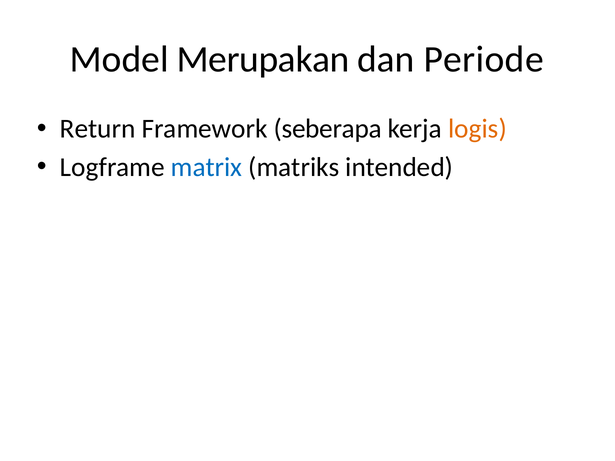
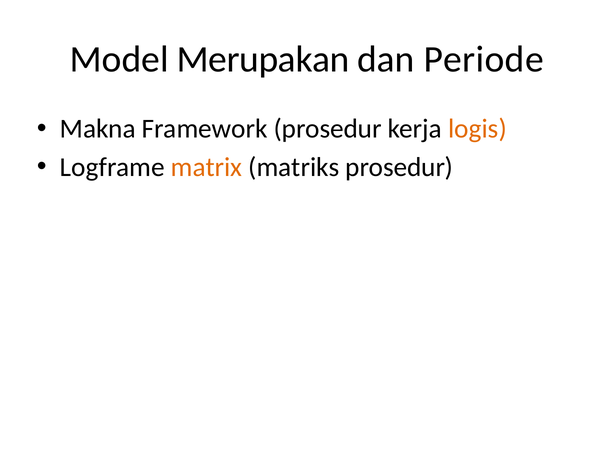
Return: Return -> Makna
Framework seberapa: seberapa -> prosedur
matrix colour: blue -> orange
matriks intended: intended -> prosedur
